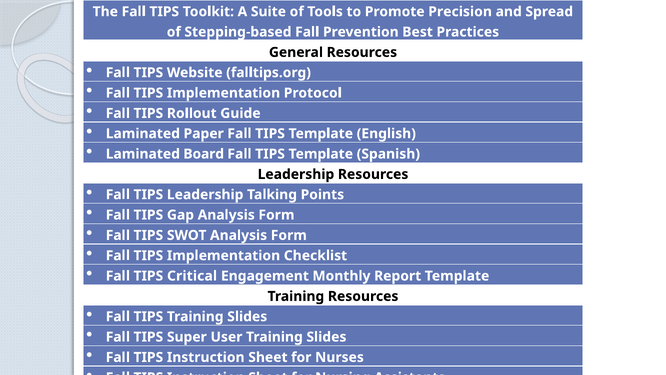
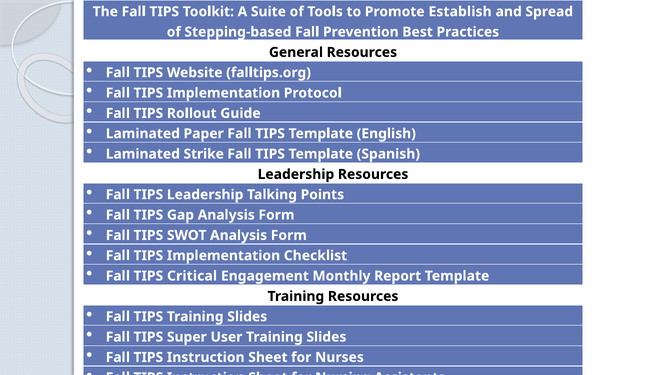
Precision: Precision -> Establish
Board: Board -> Strike
